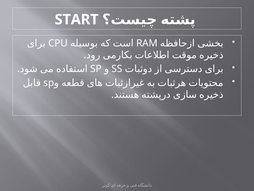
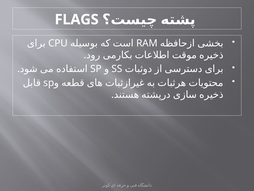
START: START -> FLAGS
